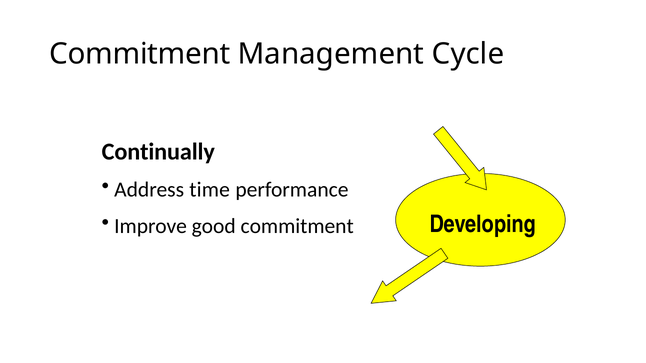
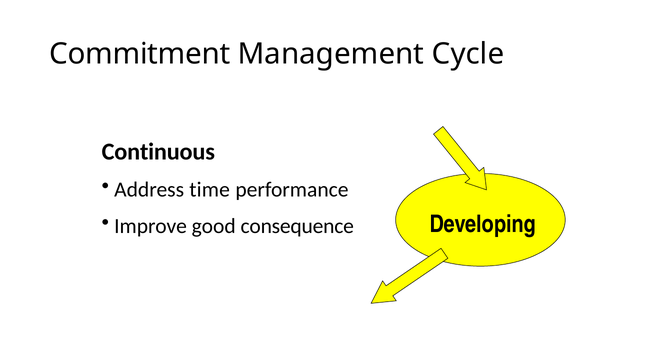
Continually: Continually -> Continuous
good commitment: commitment -> consequence
